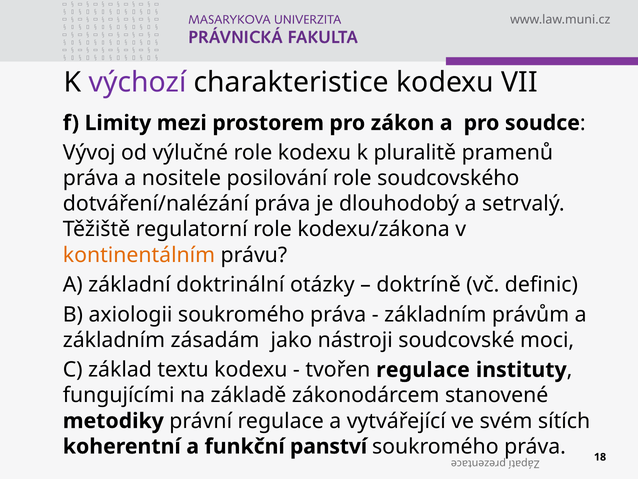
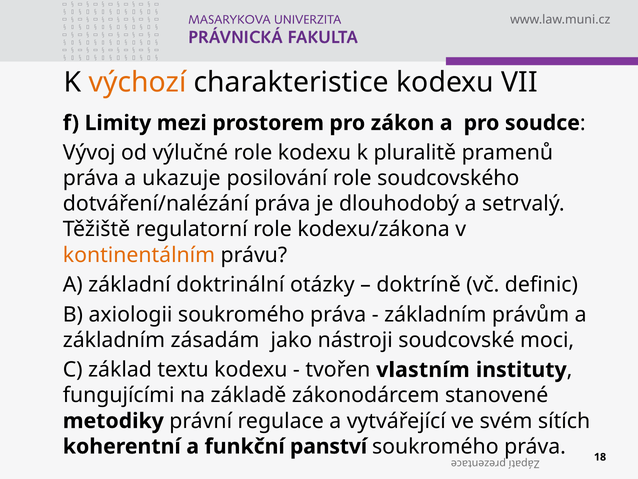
výchozí colour: purple -> orange
nositele: nositele -> ukazuje
tvořen regulace: regulace -> vlastním
